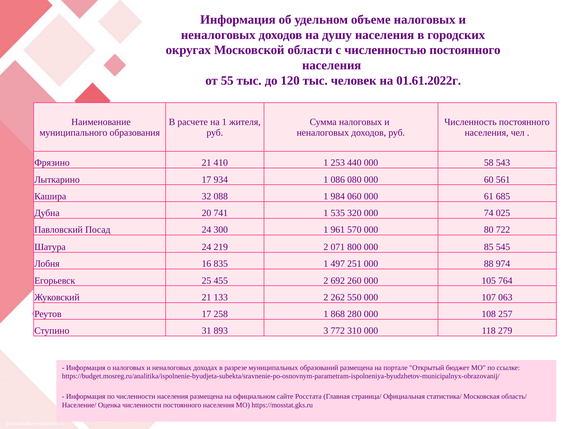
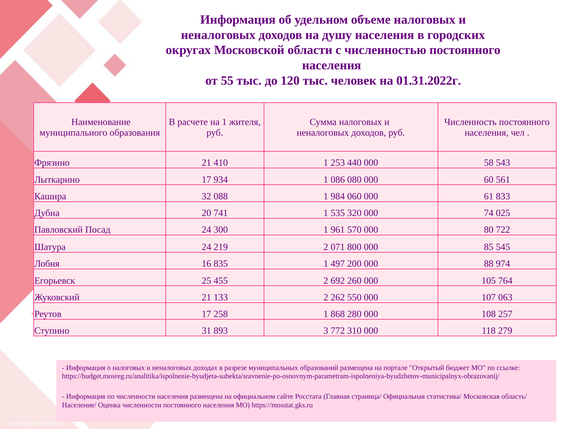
01.61.2022г: 01.61.2022г -> 01.31.2022г
685: 685 -> 833
251: 251 -> 200
